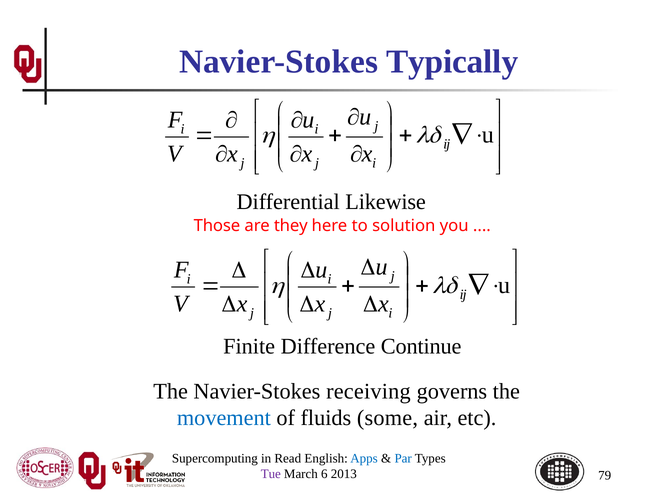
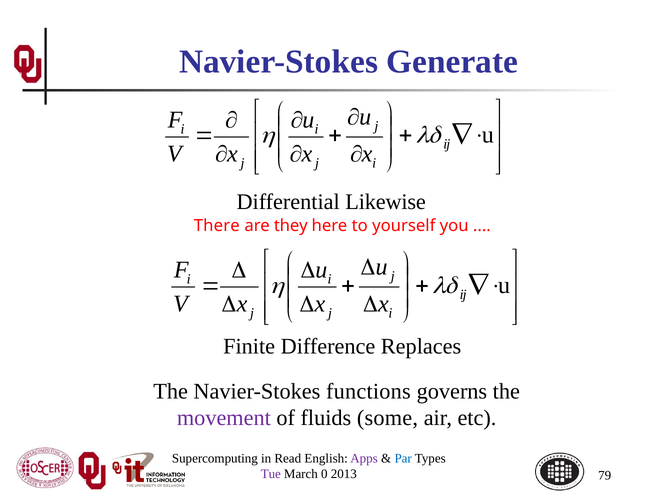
Typically: Typically -> Generate
Those: Those -> There
solution: solution -> yourself
Continue: Continue -> Replaces
receiving: receiving -> functions
movement colour: blue -> purple
Apps colour: blue -> purple
6: 6 -> 0
